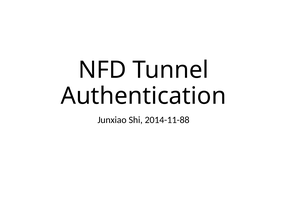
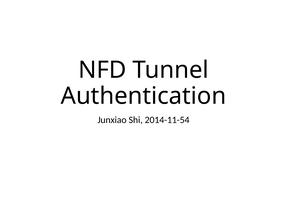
2014-11-88: 2014-11-88 -> 2014-11-54
